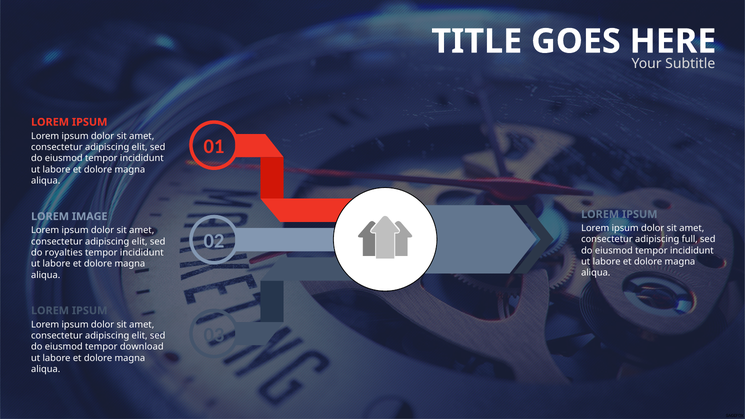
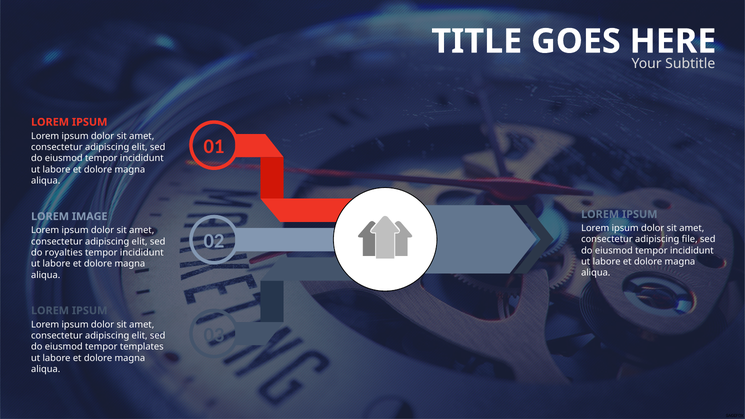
full: full -> file
download: download -> templates
